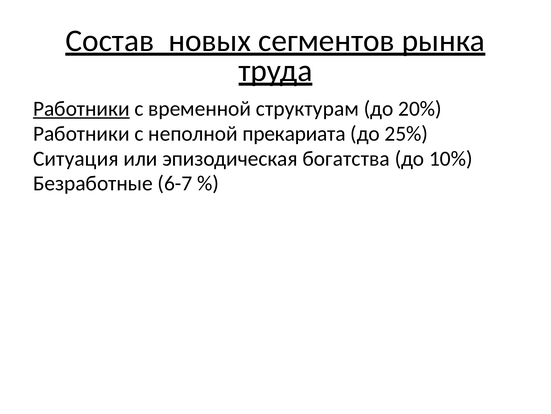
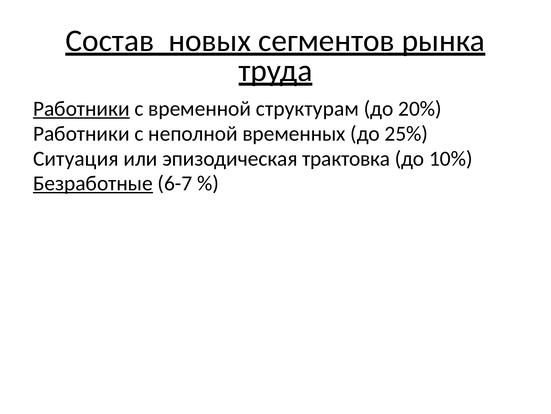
прекариата: прекариата -> временных
богатства: богатства -> трактовка
Безработные underline: none -> present
